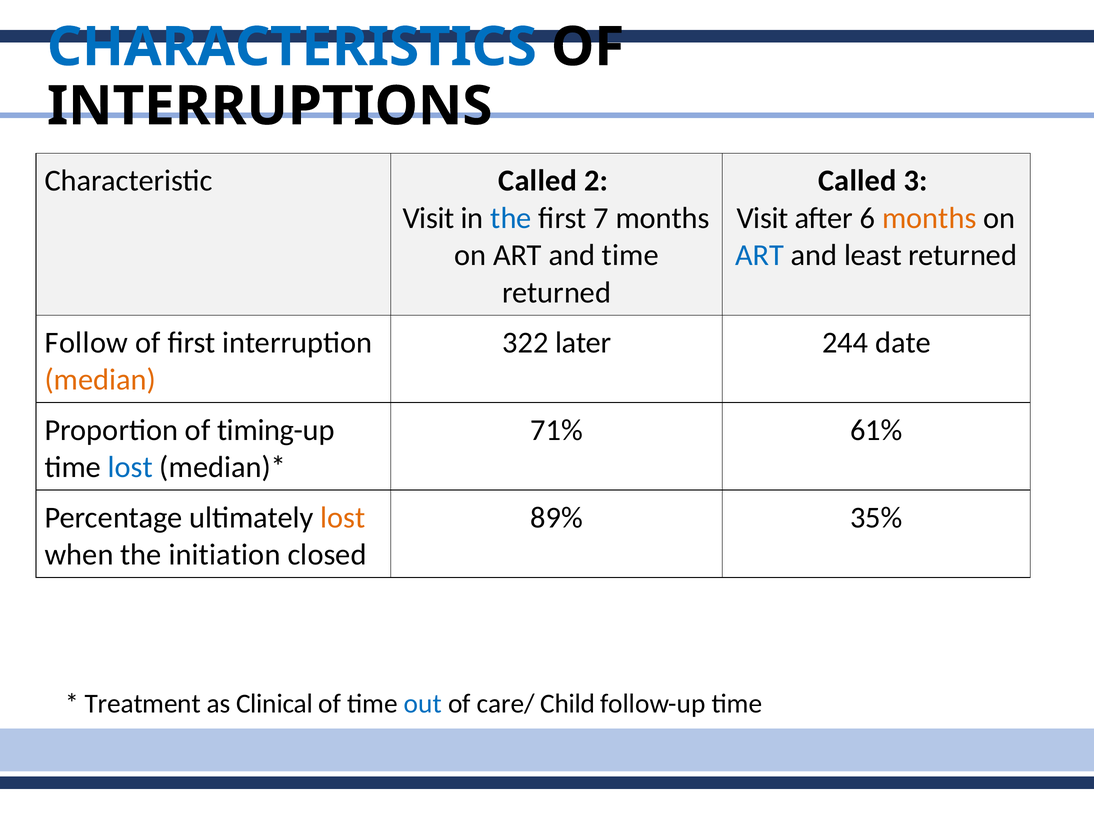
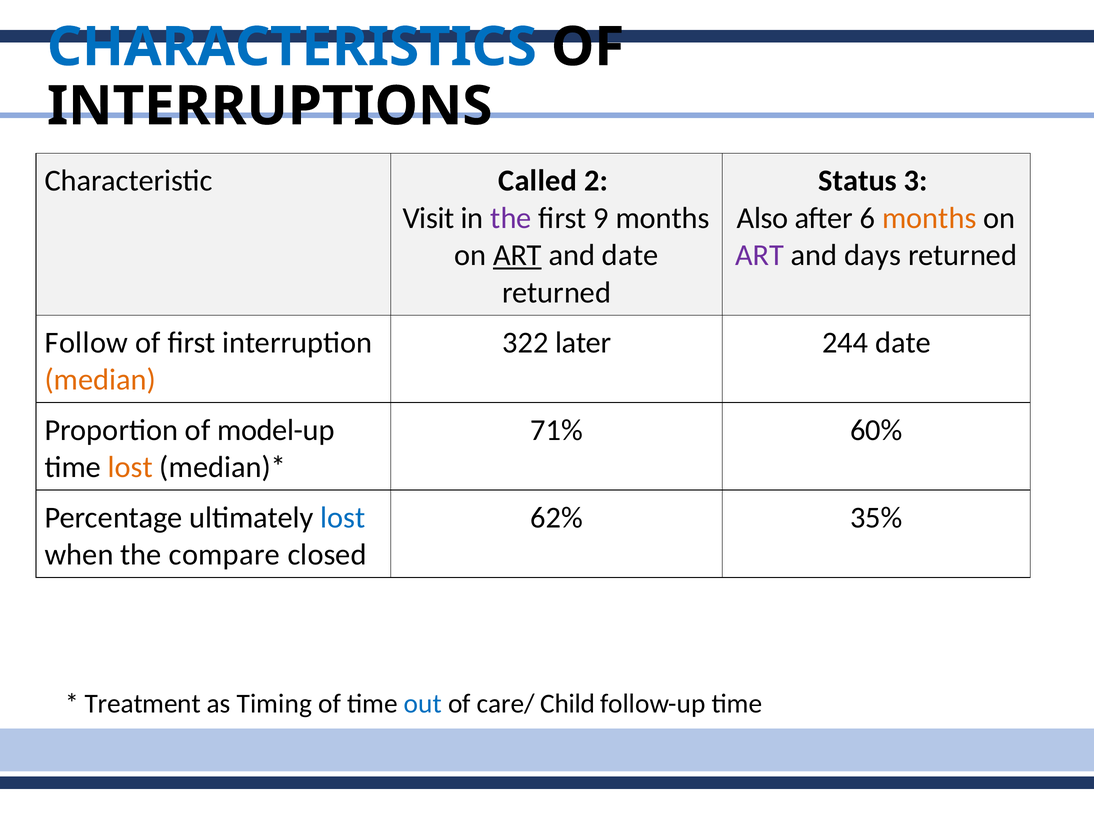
Called at (857, 181): Called -> Status
the at (511, 218) colour: blue -> purple
7: 7 -> 9
Visit at (763, 218): Visit -> Also
ART at (517, 255) underline: none -> present
and time: time -> date
ART at (760, 255) colour: blue -> purple
least: least -> days
timing-up: timing-up -> model-up
61%: 61% -> 60%
lost at (130, 467) colour: blue -> orange
lost at (343, 517) colour: orange -> blue
89%: 89% -> 62%
initiation: initiation -> compare
Clinical: Clinical -> Timing
